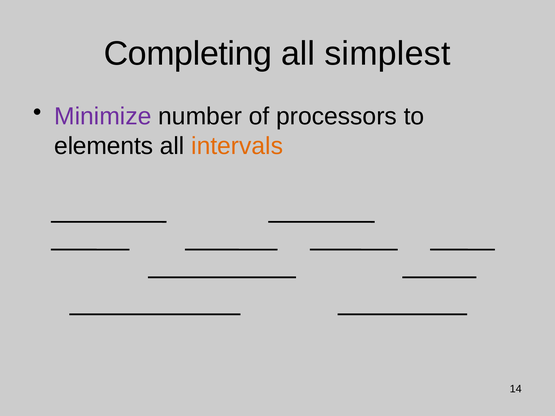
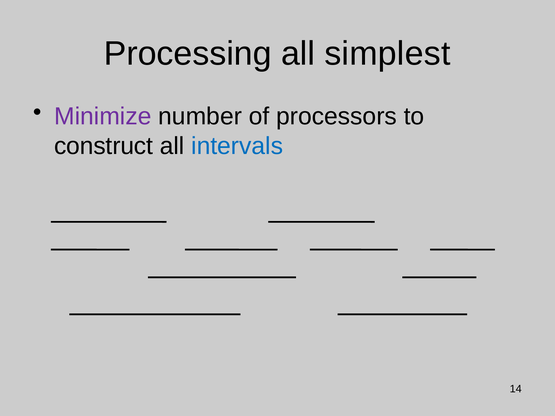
Completing: Completing -> Processing
elements: elements -> construct
intervals colour: orange -> blue
